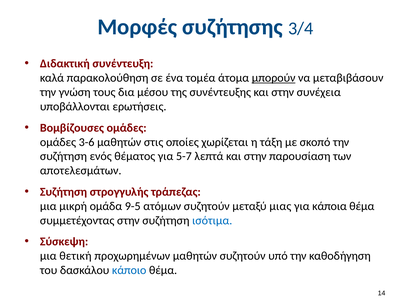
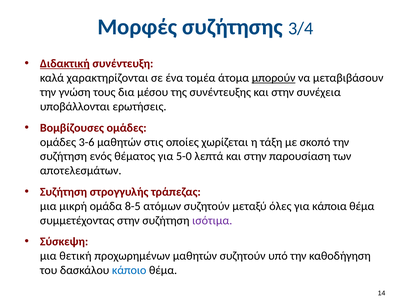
Διδακτική underline: none -> present
παρακολούθηση: παρακολούθηση -> χαρακτηρίζονται
5-7: 5-7 -> 5-0
9-5: 9-5 -> 8-5
μιας: μιας -> όλες
ισότιμα colour: blue -> purple
